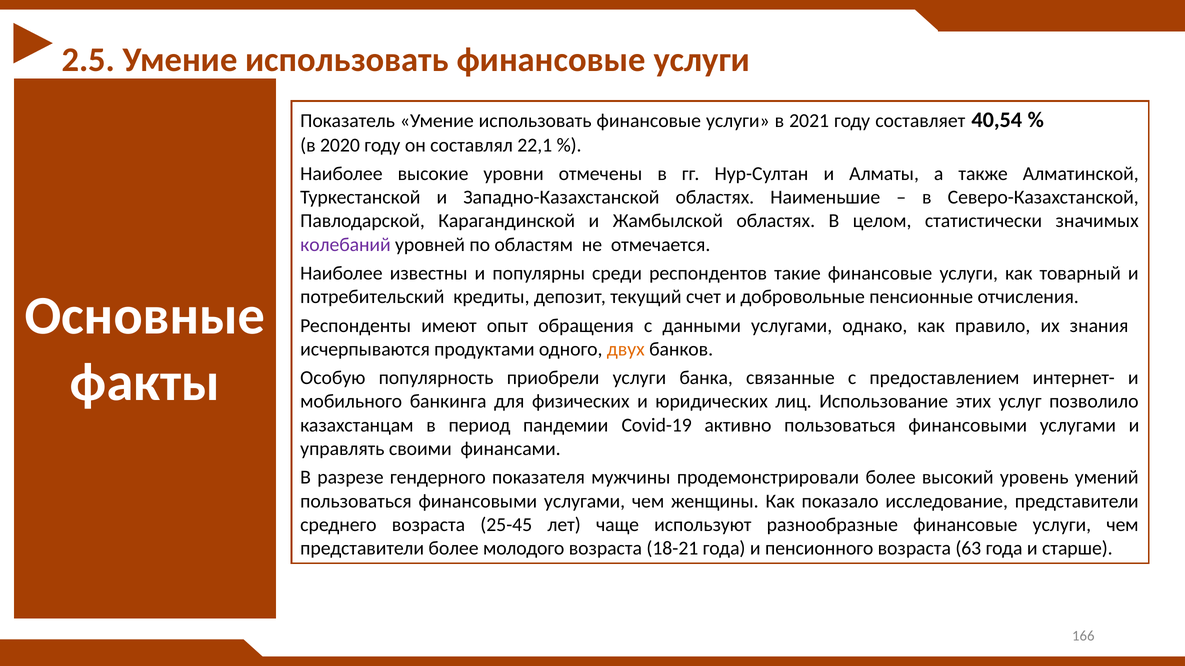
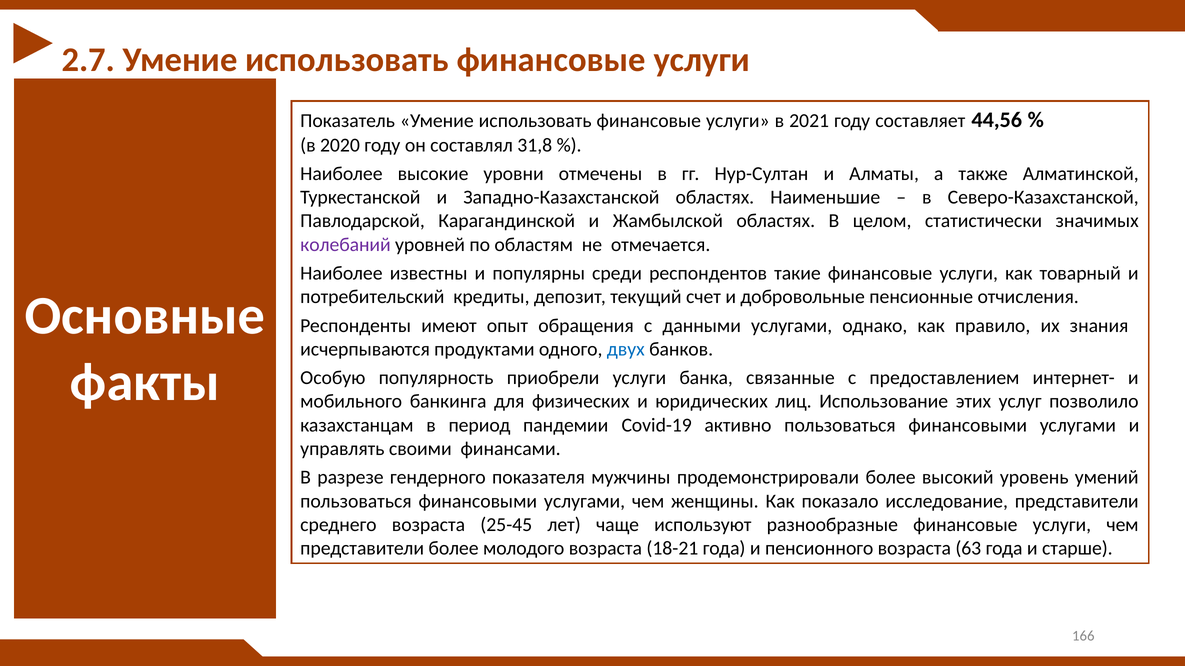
2.5: 2.5 -> 2.7
40,54: 40,54 -> 44,56
22,1: 22,1 -> 31,8
двух colour: orange -> blue
